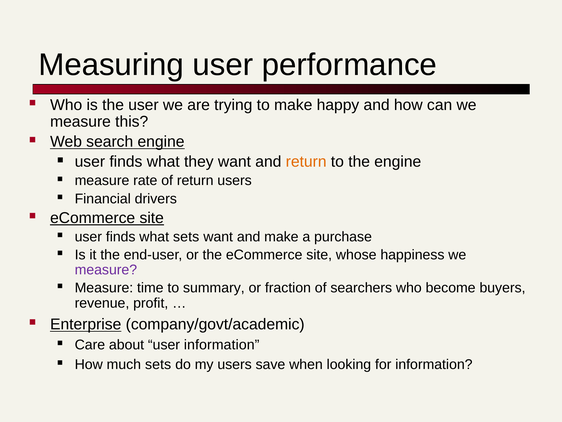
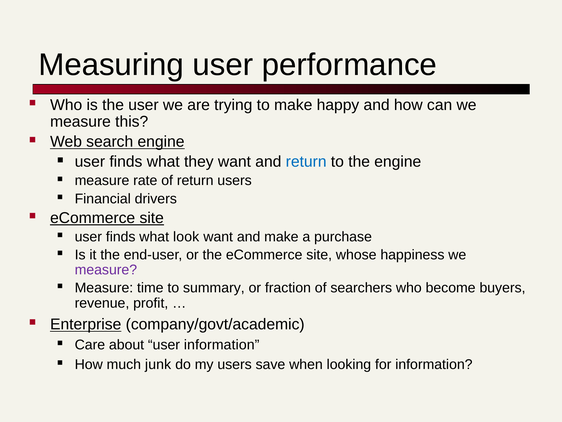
return at (306, 162) colour: orange -> blue
what sets: sets -> look
much sets: sets -> junk
